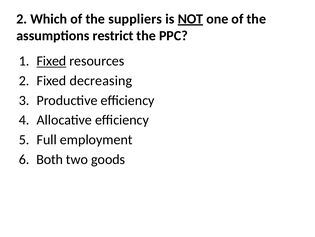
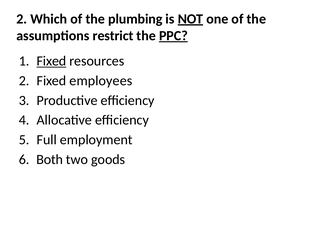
suppliers: suppliers -> plumbing
PPC underline: none -> present
decreasing: decreasing -> employees
